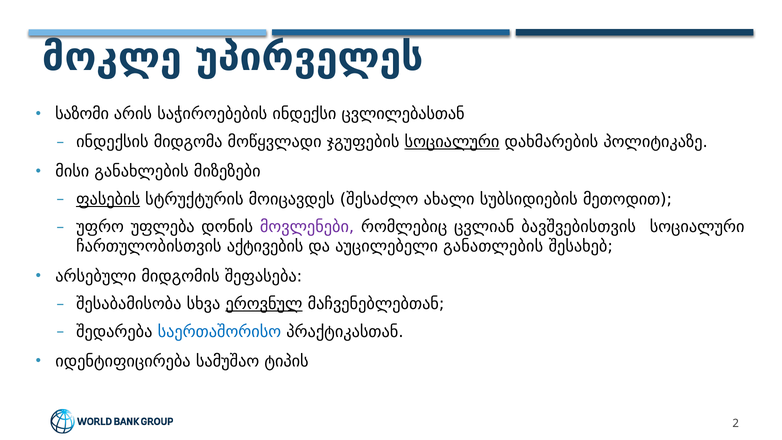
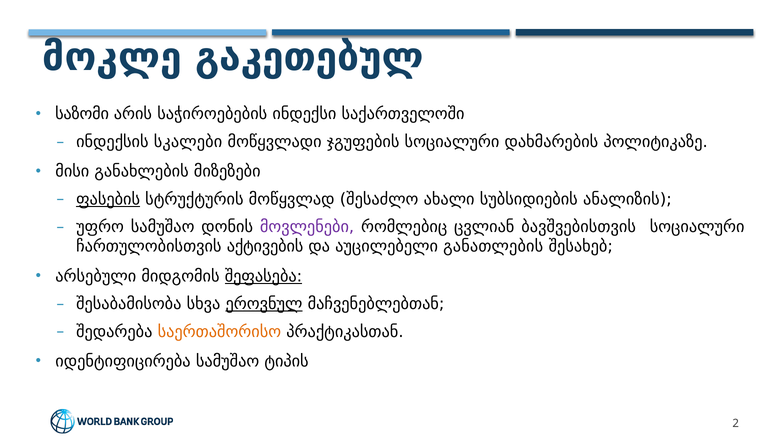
უპირველეს: უპირველეს -> გაკეთებულ
ცვლილებასთან: ცვლილებასთან -> საქართველოში
მიდგომა: მიდგომა -> სკალები
სოციალური at (452, 142) underline: present -> none
მოიცავდეს: მოიცავდეს -> მოწყვლად
მეთოდით: მეთოდით -> ანალიზის
უფრო უფლება: უფლება -> სამუშაო
შეფასება underline: none -> present
საერთაშორისო colour: blue -> orange
